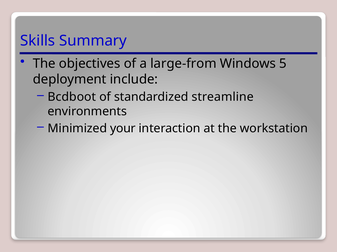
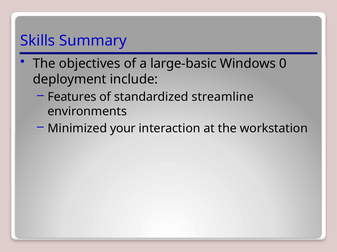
large-from: large-from -> large-basic
5: 5 -> 0
Bcdboot: Bcdboot -> Features
